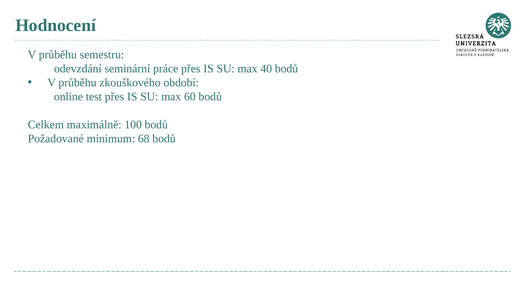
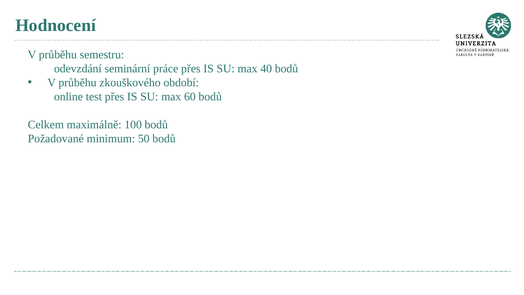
68: 68 -> 50
